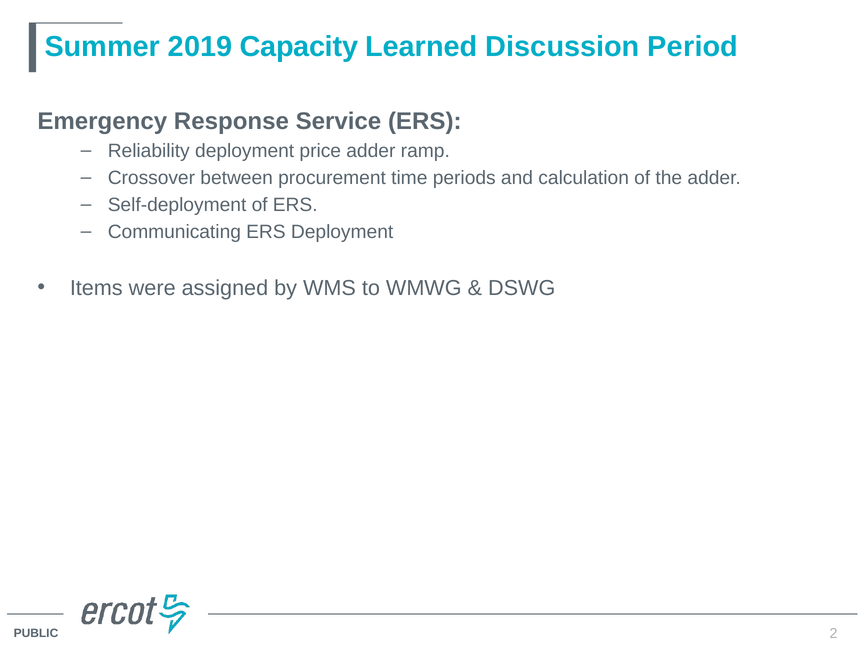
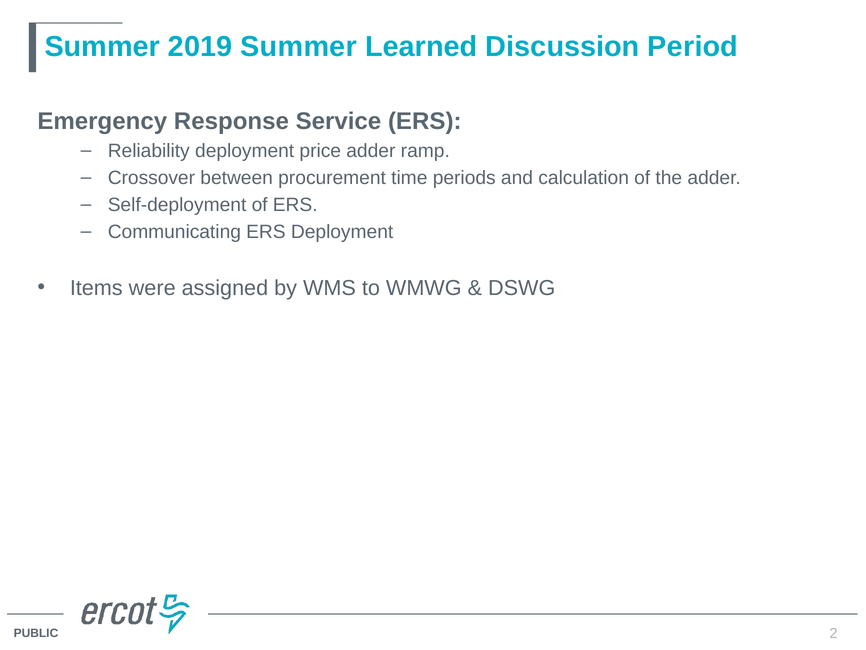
2019 Capacity: Capacity -> Summer
